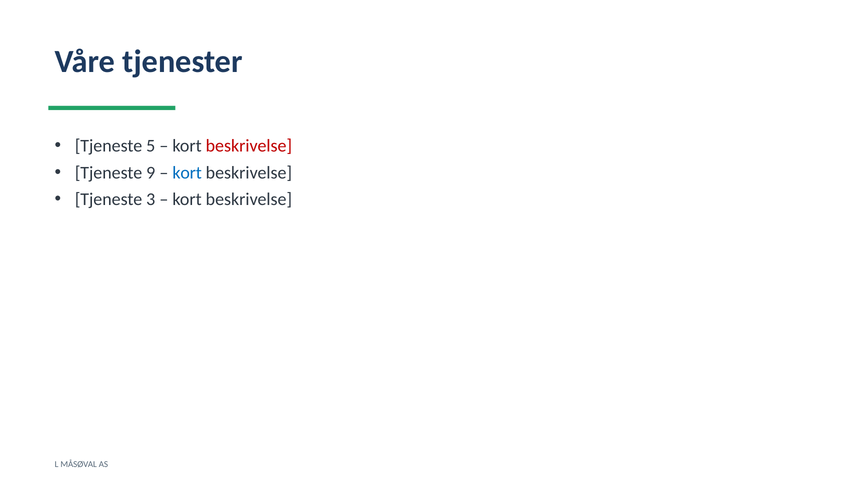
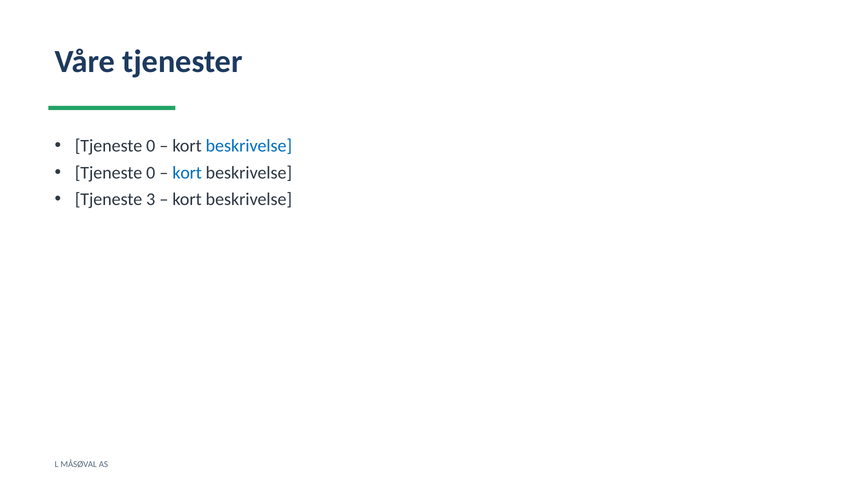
5 at (151, 146): 5 -> 0
beskrivelse at (249, 146) colour: red -> blue
9 at (151, 173): 9 -> 0
